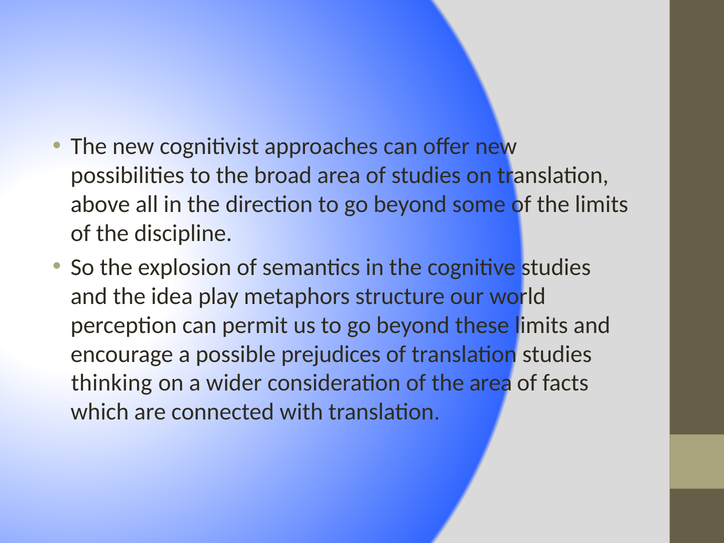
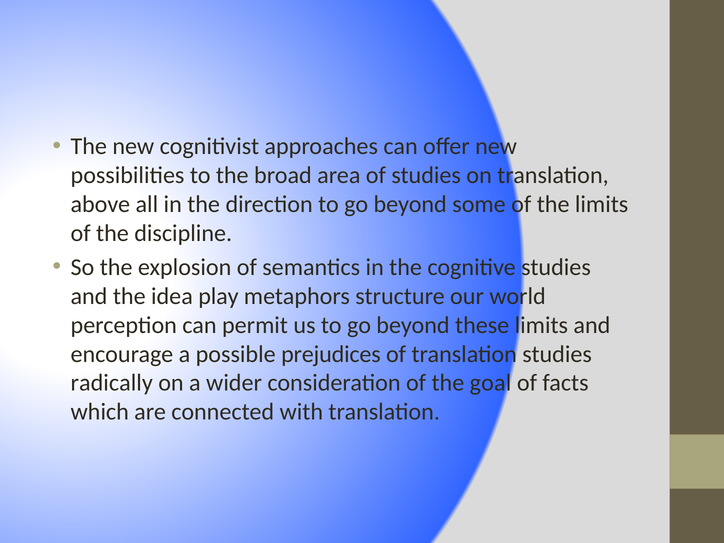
thinking: thinking -> radically
the area: area -> goal
